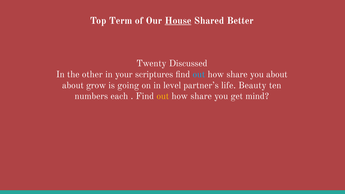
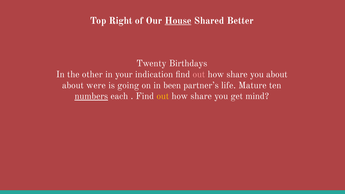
Term: Term -> Right
Discussed: Discussed -> Birthdays
scriptures: scriptures -> indication
out at (199, 74) colour: light blue -> pink
grow: grow -> were
level: level -> been
Beauty: Beauty -> Mature
numbers underline: none -> present
